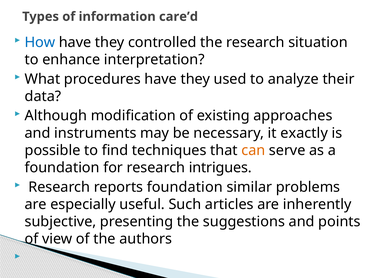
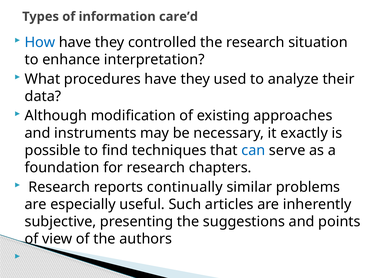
can colour: orange -> blue
intrigues: intrigues -> chapters
reports foundation: foundation -> continually
